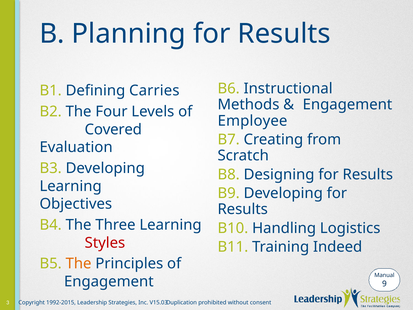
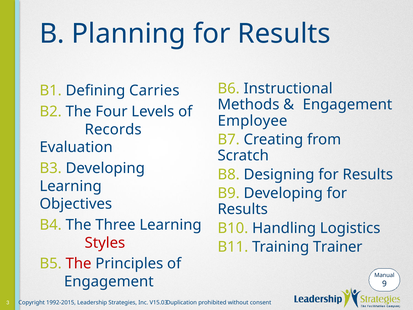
Covered: Covered -> Records
Indeed: Indeed -> Trainer
The at (79, 263) colour: orange -> red
